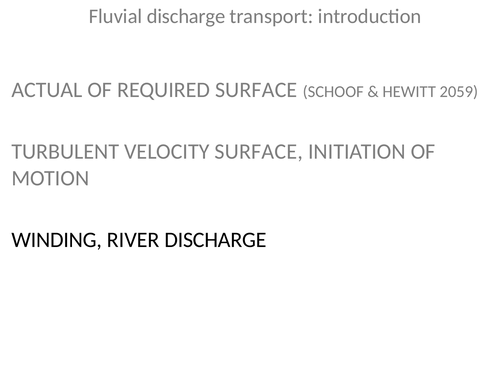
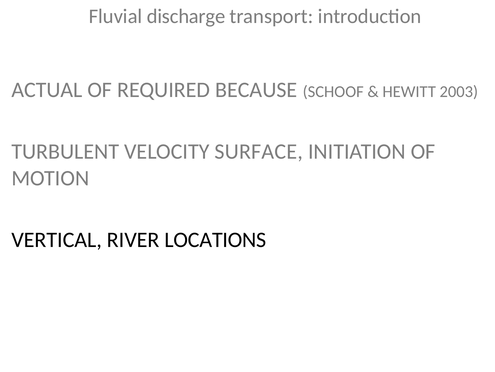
REQUIRED SURFACE: SURFACE -> BECAUSE
2059: 2059 -> 2003
WINDING: WINDING -> VERTICAL
RIVER DISCHARGE: DISCHARGE -> LOCATIONS
